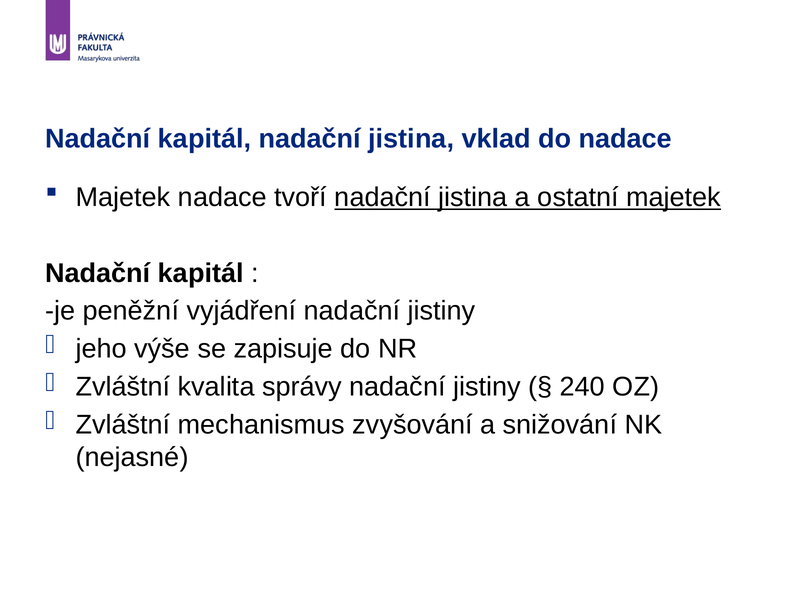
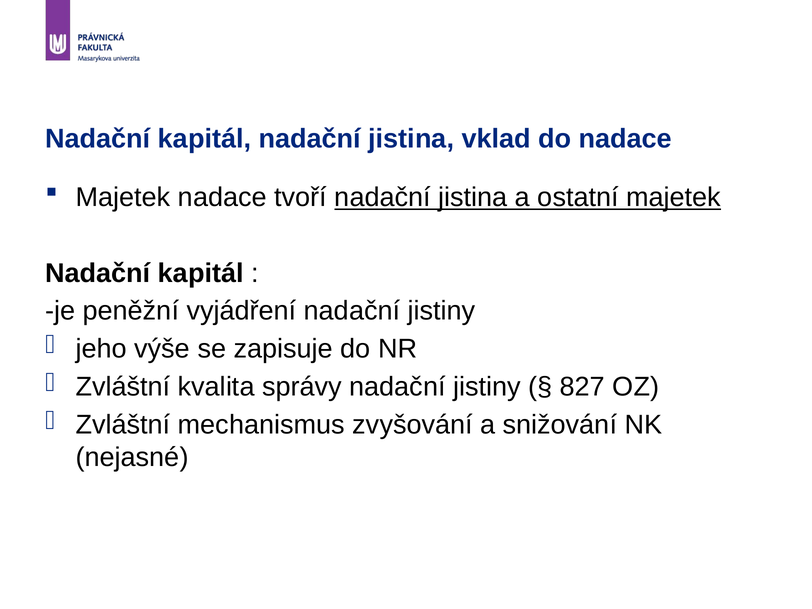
240: 240 -> 827
